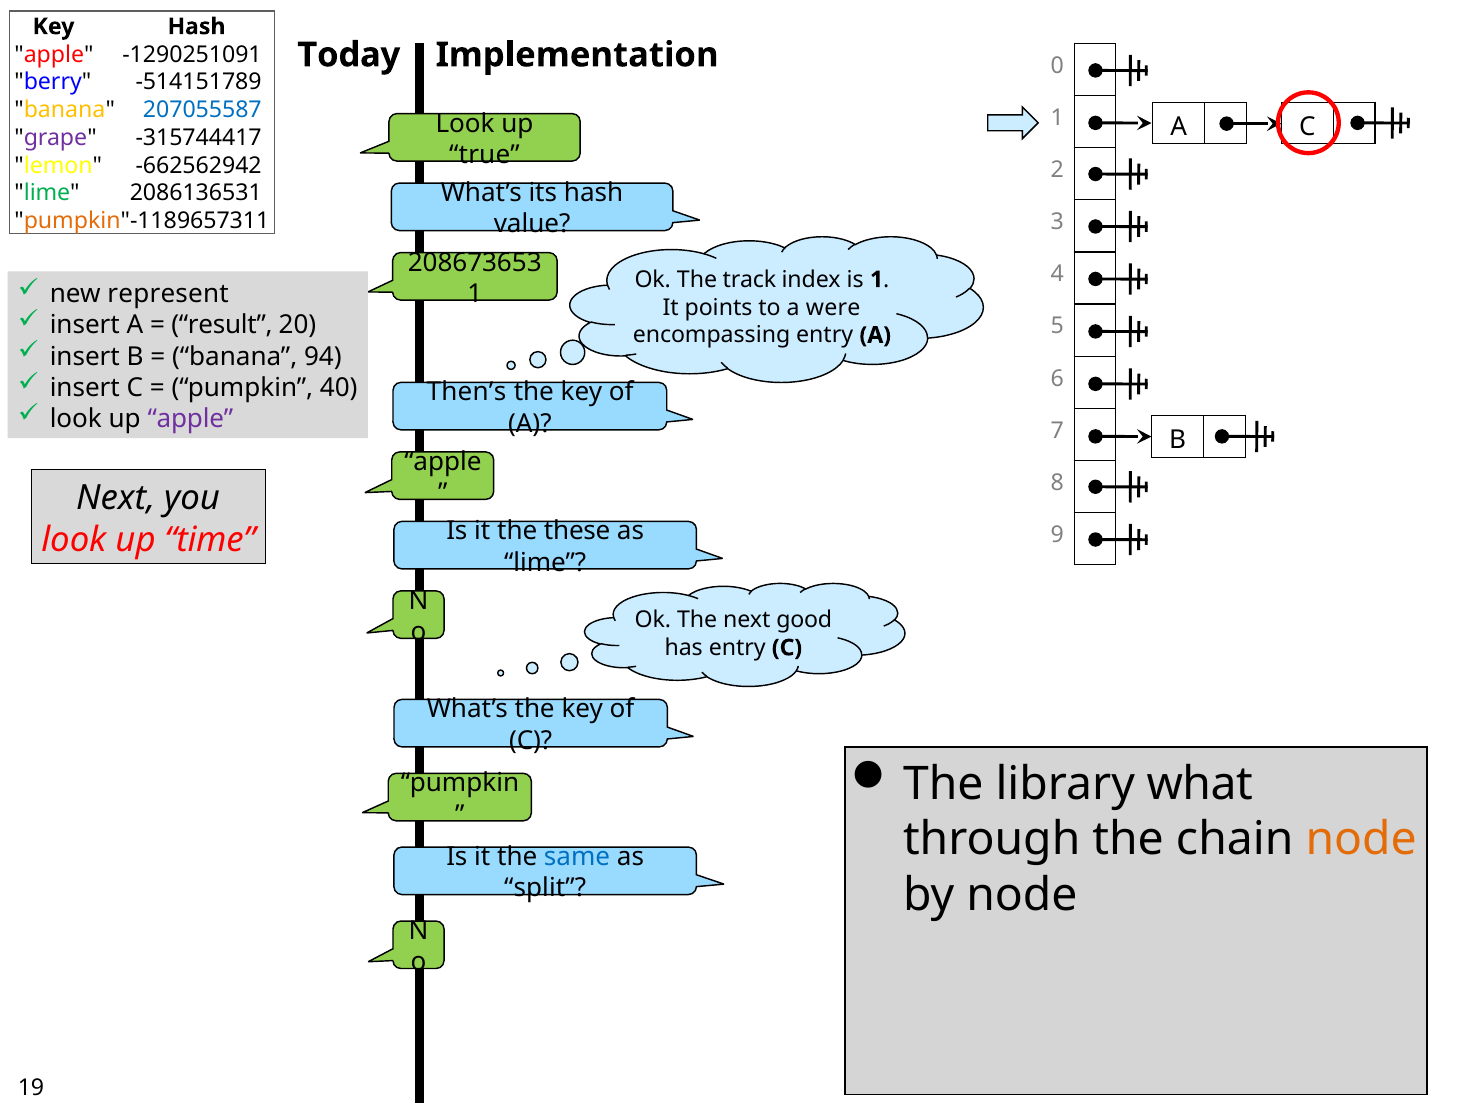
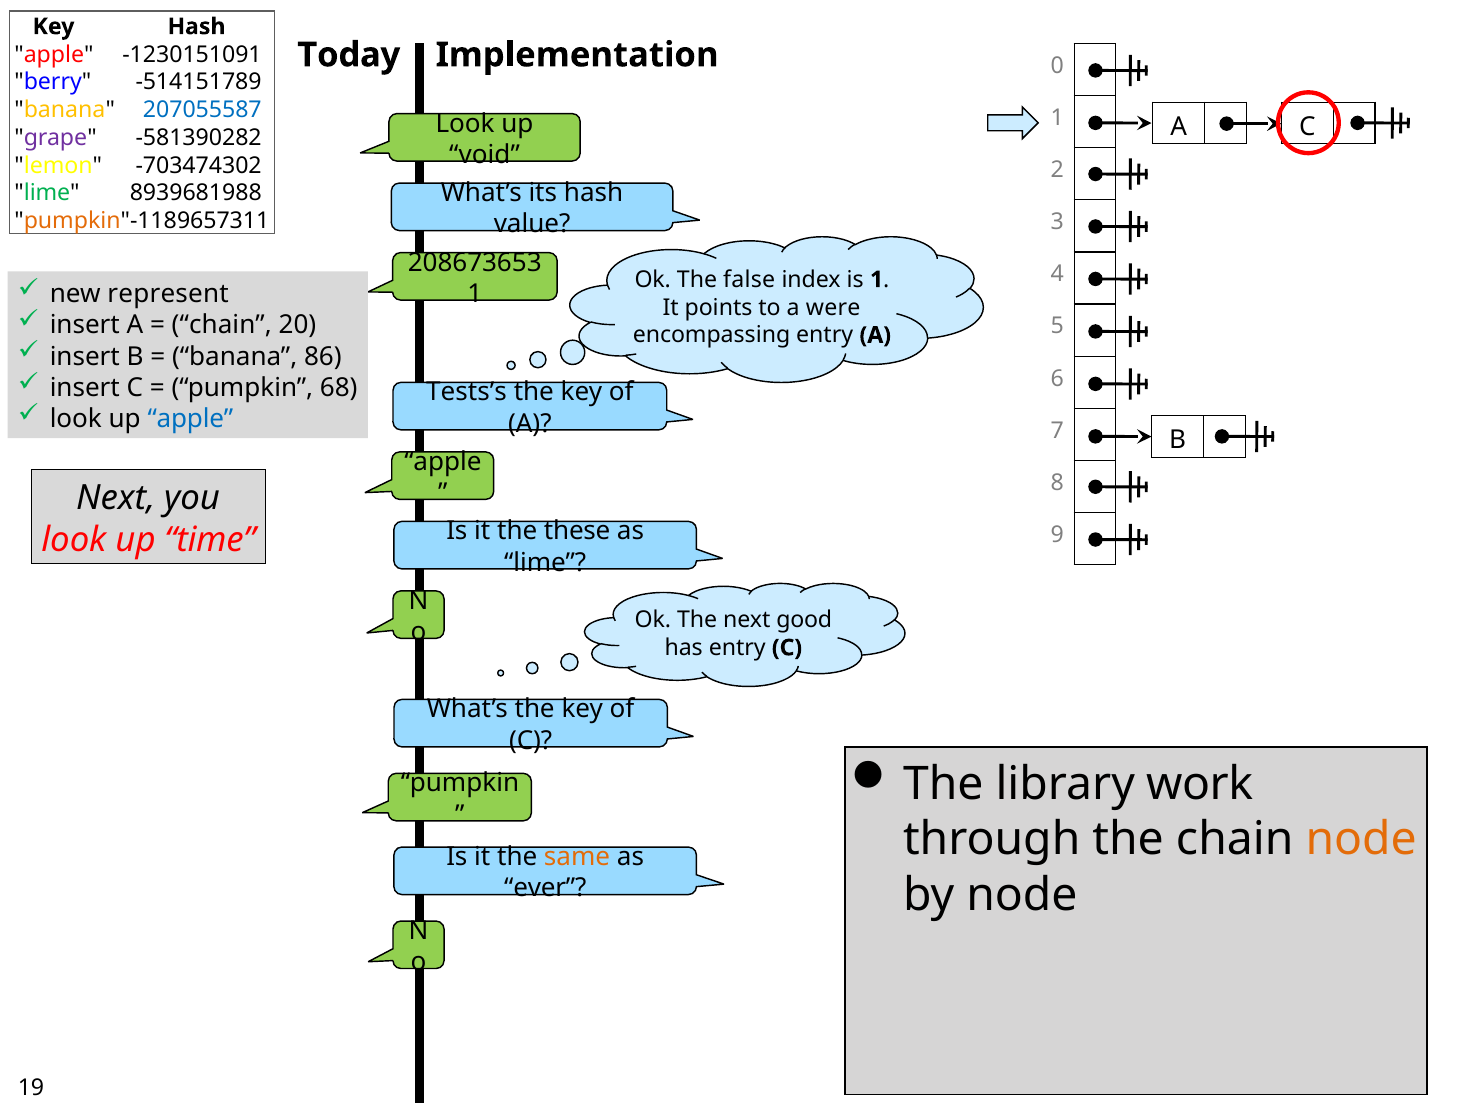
-1290251091: -1290251091 -> -1230151091
-315744417: -315744417 -> -581390282
true: true -> void
-662562942: -662562942 -> -703474302
2086136531: 2086136531 -> 8939681988
track: track -> false
result at (222, 325): result -> chain
94: 94 -> 86
40: 40 -> 68
Then’s: Then’s -> Tests’s
apple at (190, 419) colour: purple -> blue
what: what -> work
same colour: blue -> orange
split: split -> ever
